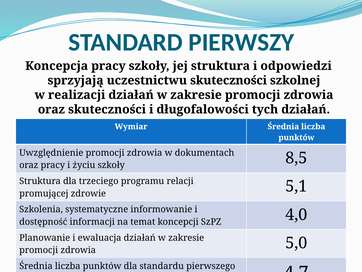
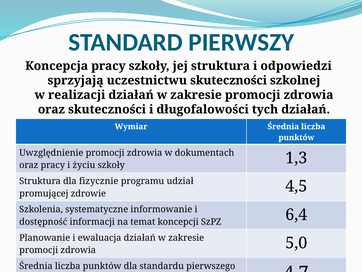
8,5: 8,5 -> 1,3
trzeciego: trzeciego -> fizycznie
relacji: relacji -> udział
5,1: 5,1 -> 4,5
4,0: 4,0 -> 6,4
